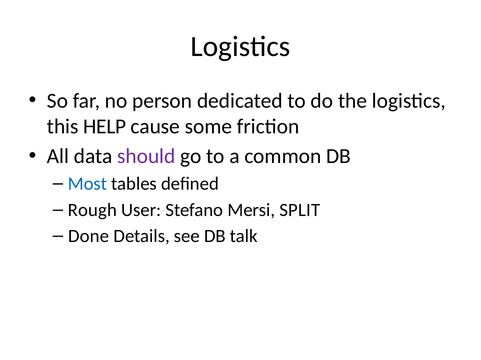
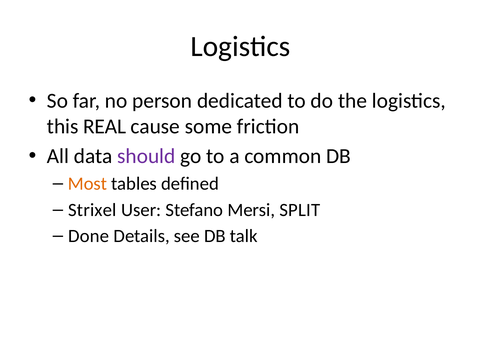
HELP: HELP -> REAL
Most colour: blue -> orange
Rough: Rough -> Strixel
